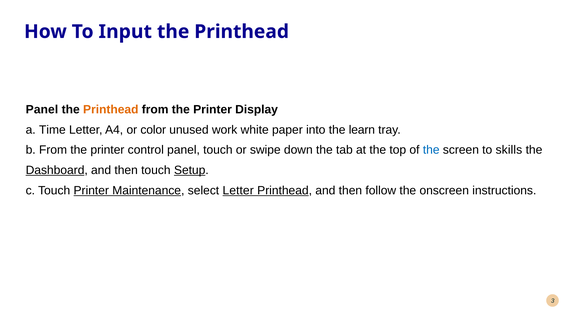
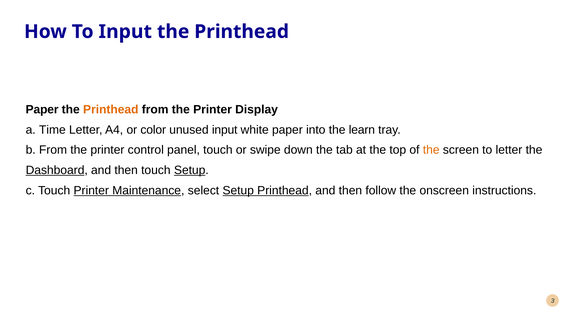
Panel at (42, 110): Panel -> Paper
unused work: work -> input
the at (431, 150) colour: blue -> orange
to skills: skills -> letter
select Letter: Letter -> Setup
